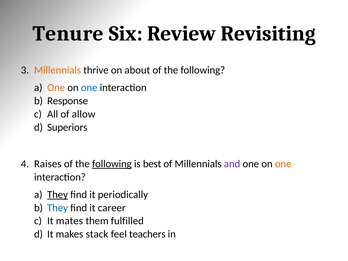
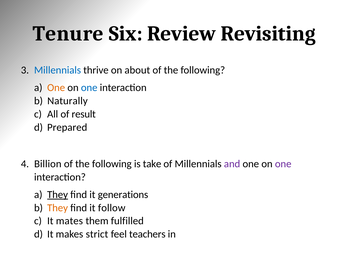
Millennials at (58, 70) colour: orange -> blue
Response: Response -> Naturally
allow: allow -> result
Superiors: Superiors -> Prepared
Raises: Raises -> Billion
following at (112, 164) underline: present -> none
best: best -> take
one at (283, 164) colour: orange -> purple
periodically: periodically -> generations
They at (58, 208) colour: blue -> orange
career: career -> follow
stack: stack -> strict
